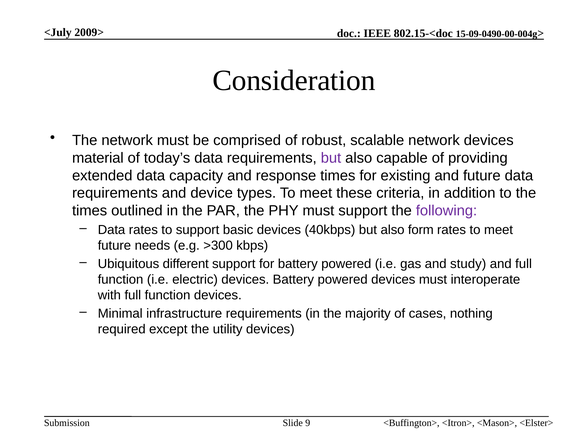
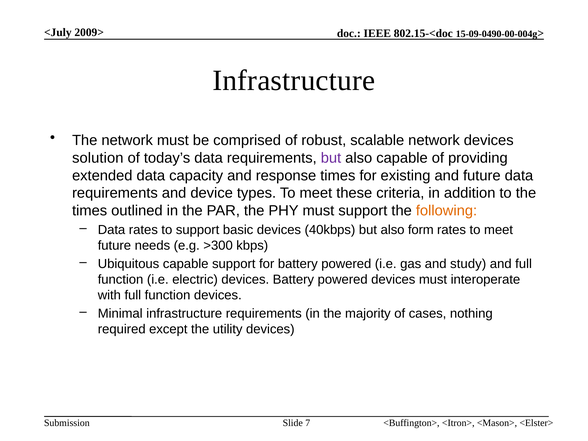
Consideration at (294, 80): Consideration -> Infrastructure
material: material -> solution
following colour: purple -> orange
Ubiquitous different: different -> capable
9: 9 -> 7
